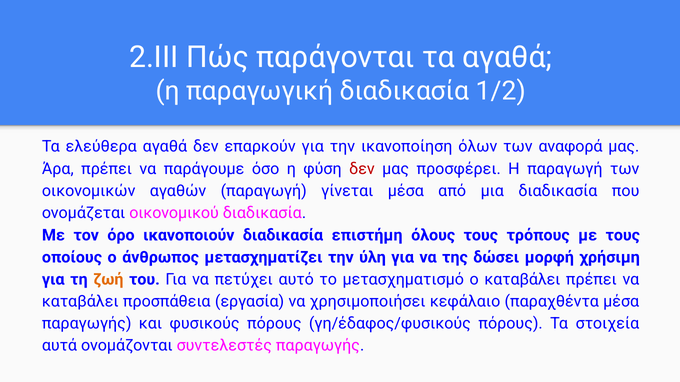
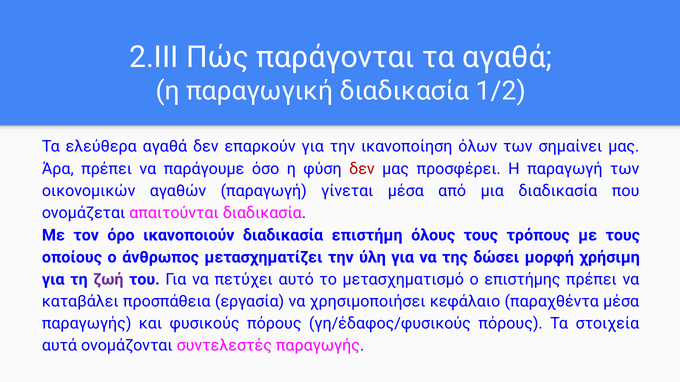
αναφορά: αναφορά -> σημαίνει
οικονομικού: οικονομικού -> απαιτούνται
ζωή colour: orange -> purple
ο καταβάλει: καταβάλει -> επιστήμης
